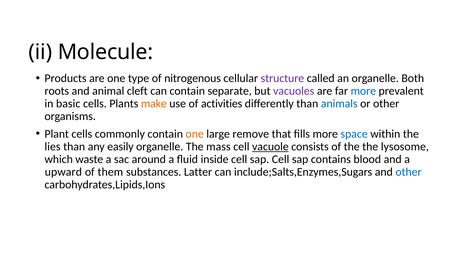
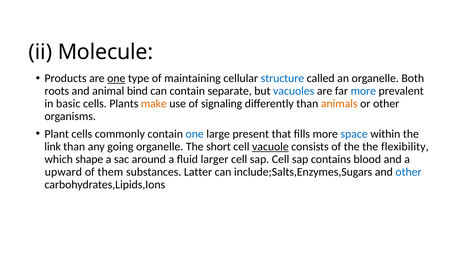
one at (116, 78) underline: none -> present
nitrogenous: nitrogenous -> maintaining
structure colour: purple -> blue
cleft: cleft -> bind
vacuoles colour: purple -> blue
activities: activities -> signaling
animals colour: blue -> orange
one at (195, 134) colour: orange -> blue
remove: remove -> present
lies: lies -> link
easily: easily -> going
mass: mass -> short
lysosome: lysosome -> flexibility
waste: waste -> shape
inside: inside -> larger
